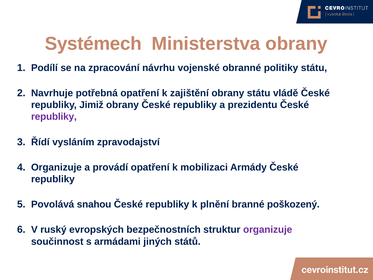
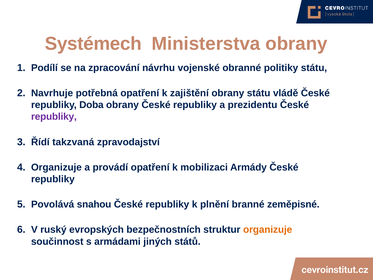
Jimiž: Jimiž -> Doba
vysláním: vysláním -> takzvaná
poškozený: poškozený -> zeměpisné
organizuje at (268, 230) colour: purple -> orange
